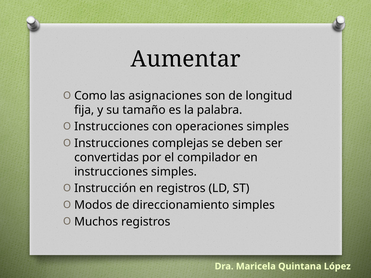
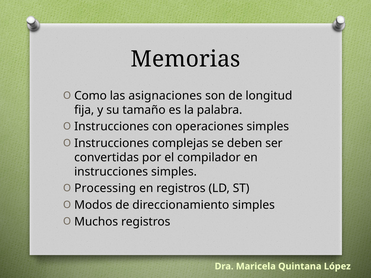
Aumentar: Aumentar -> Memorias
Instrucción: Instrucción -> Processing
